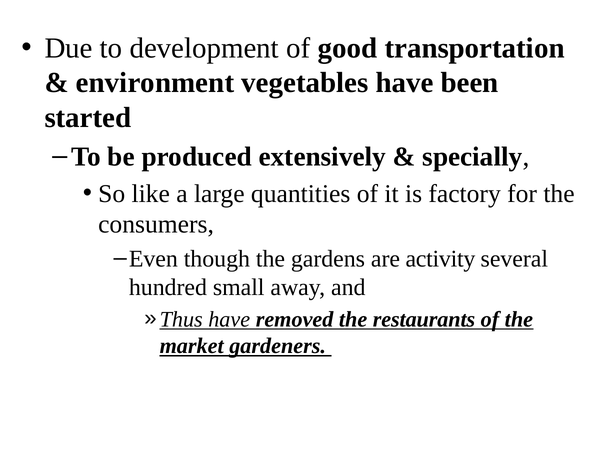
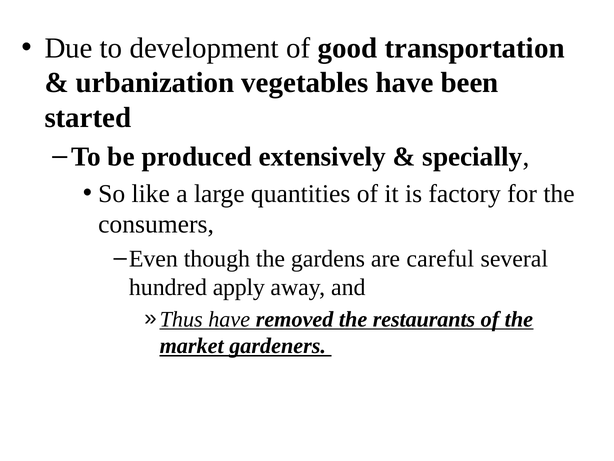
environment: environment -> urbanization
activity: activity -> careful
small: small -> apply
